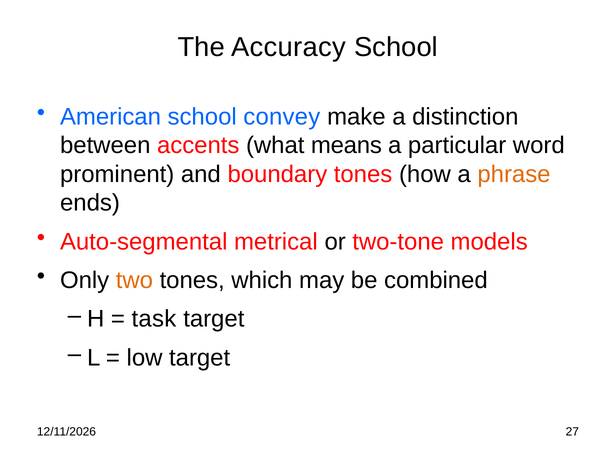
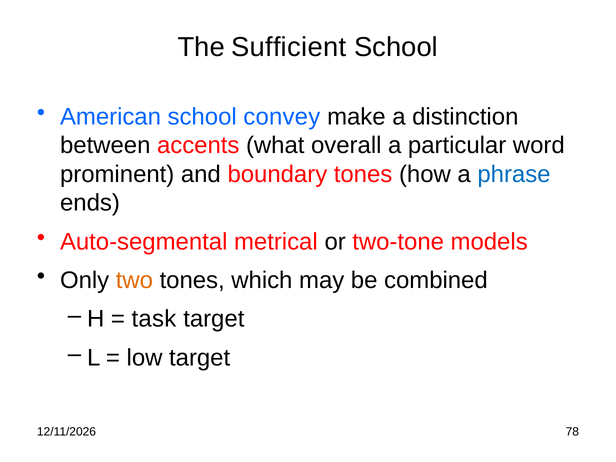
Accuracy: Accuracy -> Sufficient
means: means -> overall
phrase colour: orange -> blue
27: 27 -> 78
